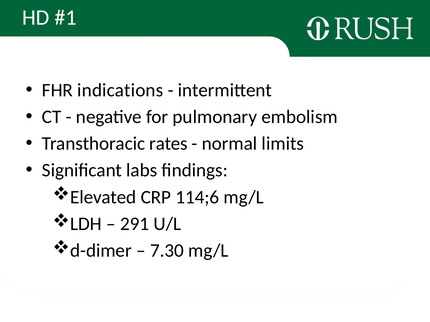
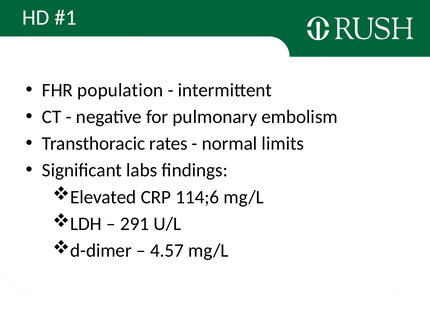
indications: indications -> population
7.30: 7.30 -> 4.57
